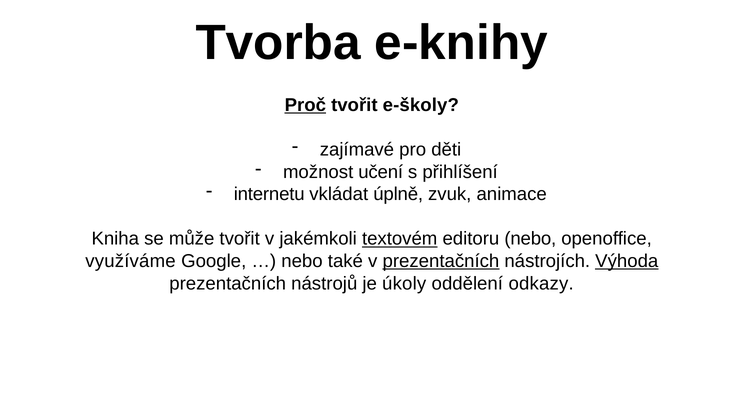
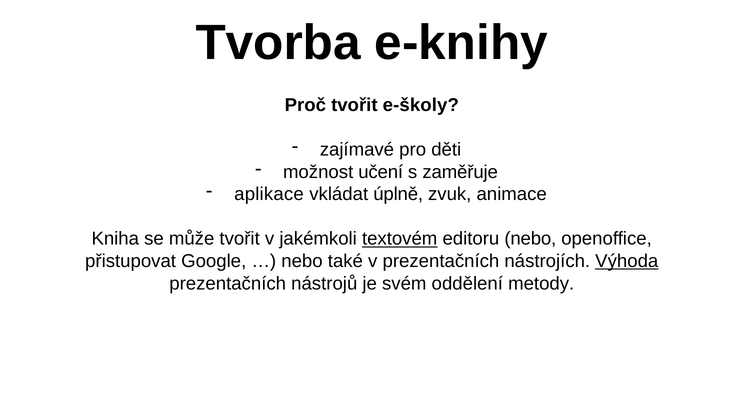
Proč underline: present -> none
přihlíšení: přihlíšení -> zaměřuje
internetu: internetu -> aplikace
využíváme: využíváme -> přistupovat
prezentačních at (441, 261) underline: present -> none
úkoly: úkoly -> svém
odkazy: odkazy -> metody
